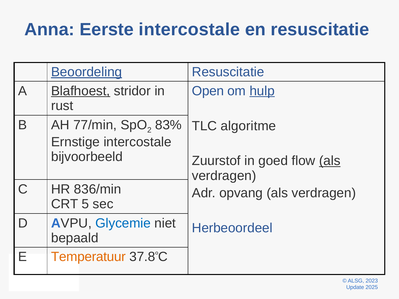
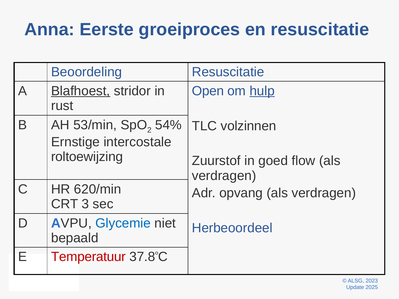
Eerste intercostale: intercostale -> groeiproces
Beoordeling underline: present -> none
77/min: 77/min -> 53/min
83%: 83% -> 54%
algoritme: algoritme -> volzinnen
bijvoorbeeld: bijvoorbeeld -> roltoewijzing
als at (330, 161) underline: present -> none
836/min: 836/min -> 620/min
5: 5 -> 3
Temperatuur colour: orange -> red
